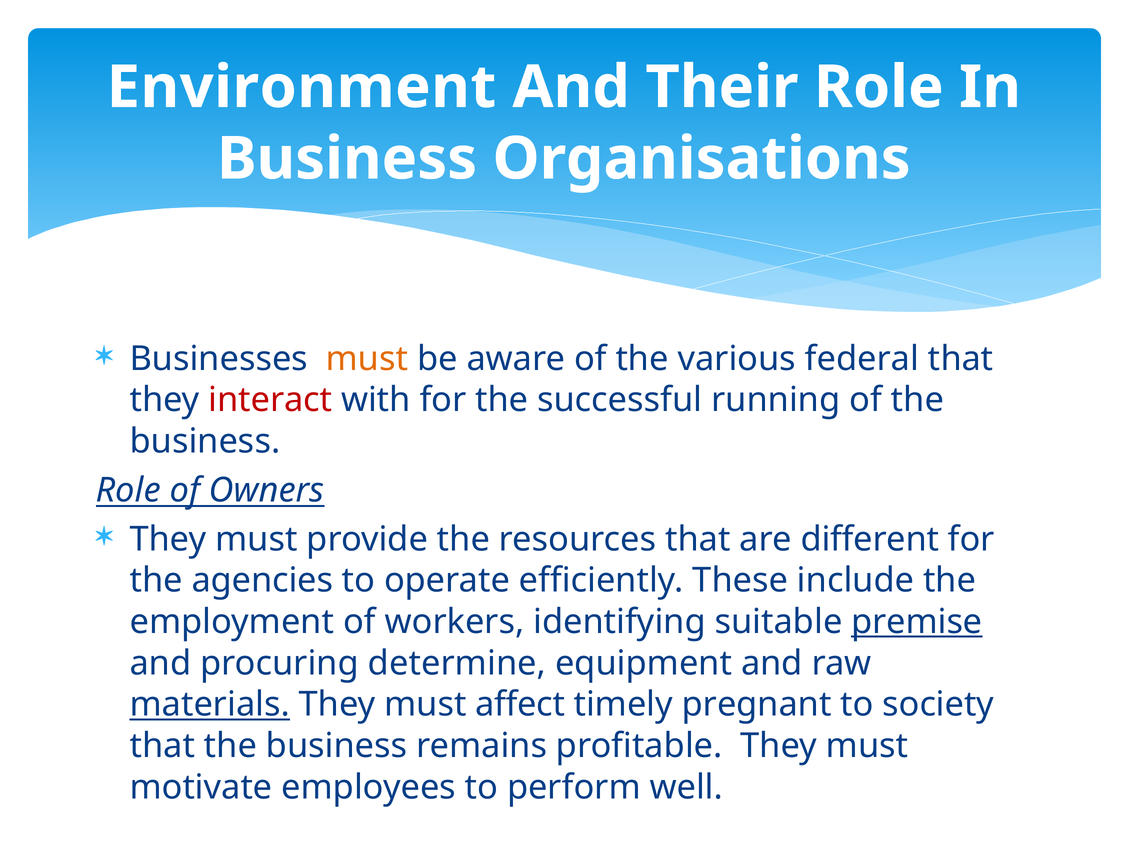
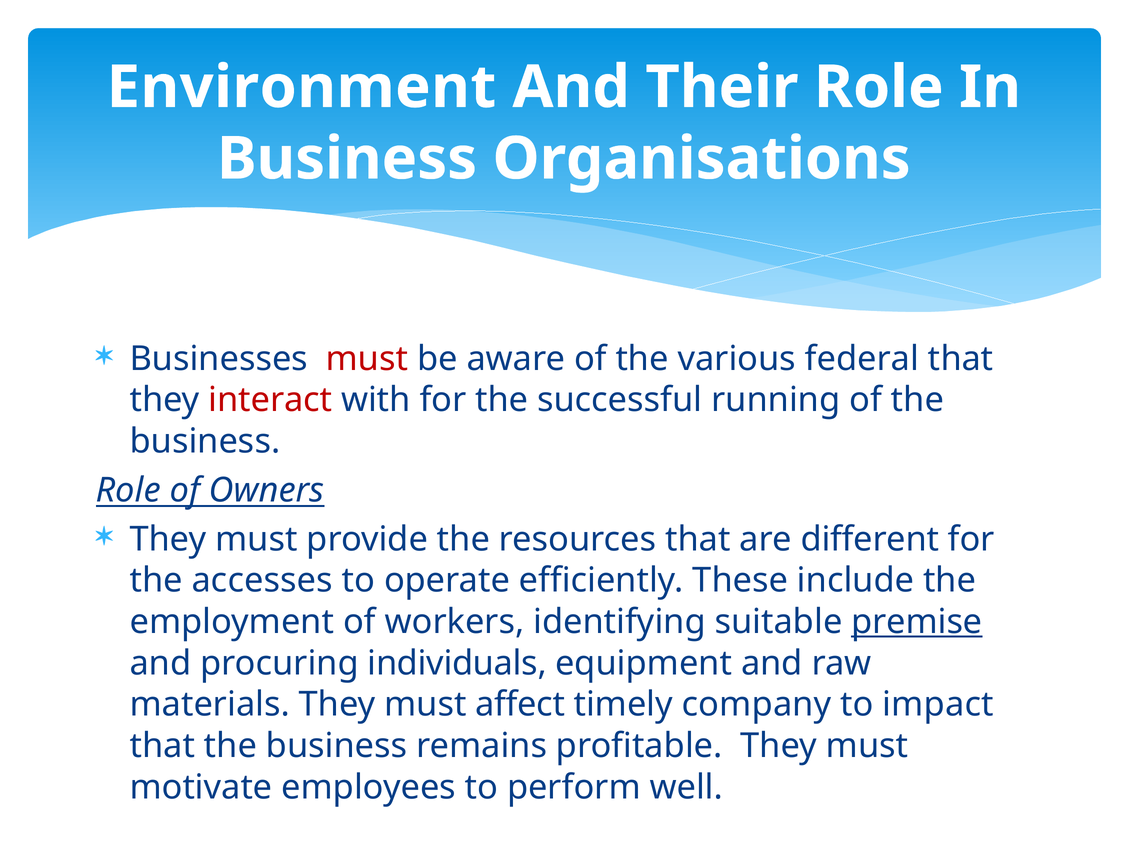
must at (367, 359) colour: orange -> red
agencies: agencies -> accesses
determine: determine -> individuals
materials underline: present -> none
pregnant: pregnant -> company
society: society -> impact
